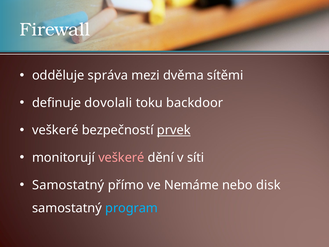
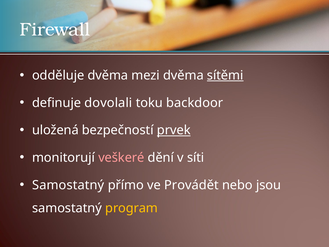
odděluje správa: správa -> dvěma
sítěmi underline: none -> present
veškeré at (55, 130): veškeré -> uložená
Nemáme: Nemáme -> Provádět
disk: disk -> jsou
program colour: light blue -> yellow
